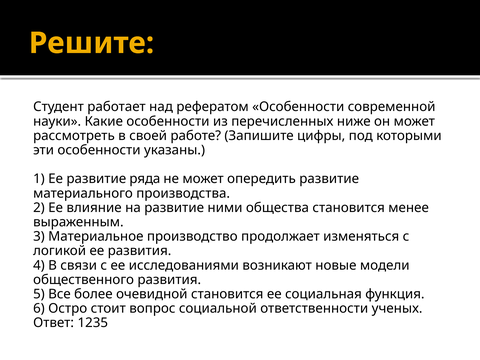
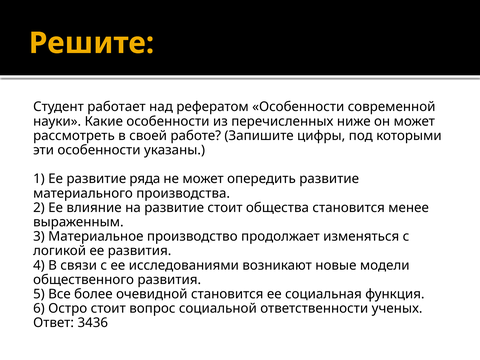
развитие ними: ними -> стоит
1235: 1235 -> 3436
